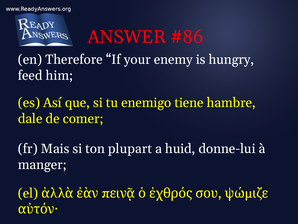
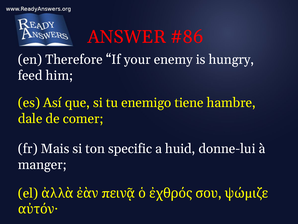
plupart: plupart -> specific
